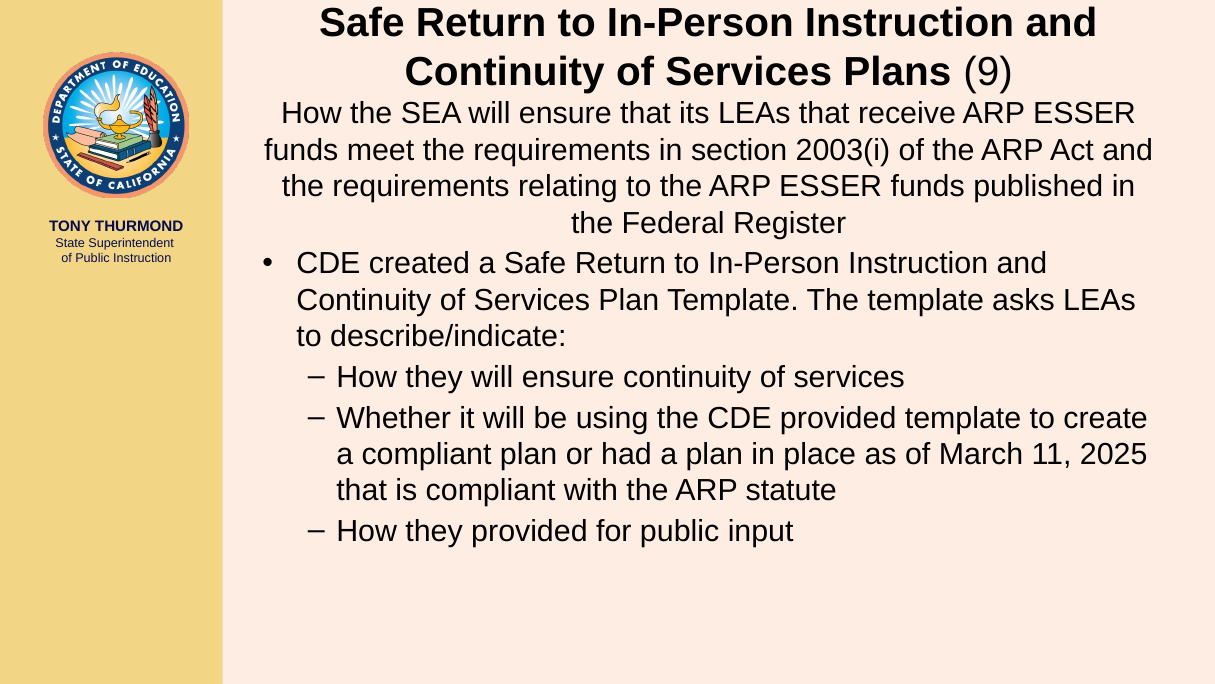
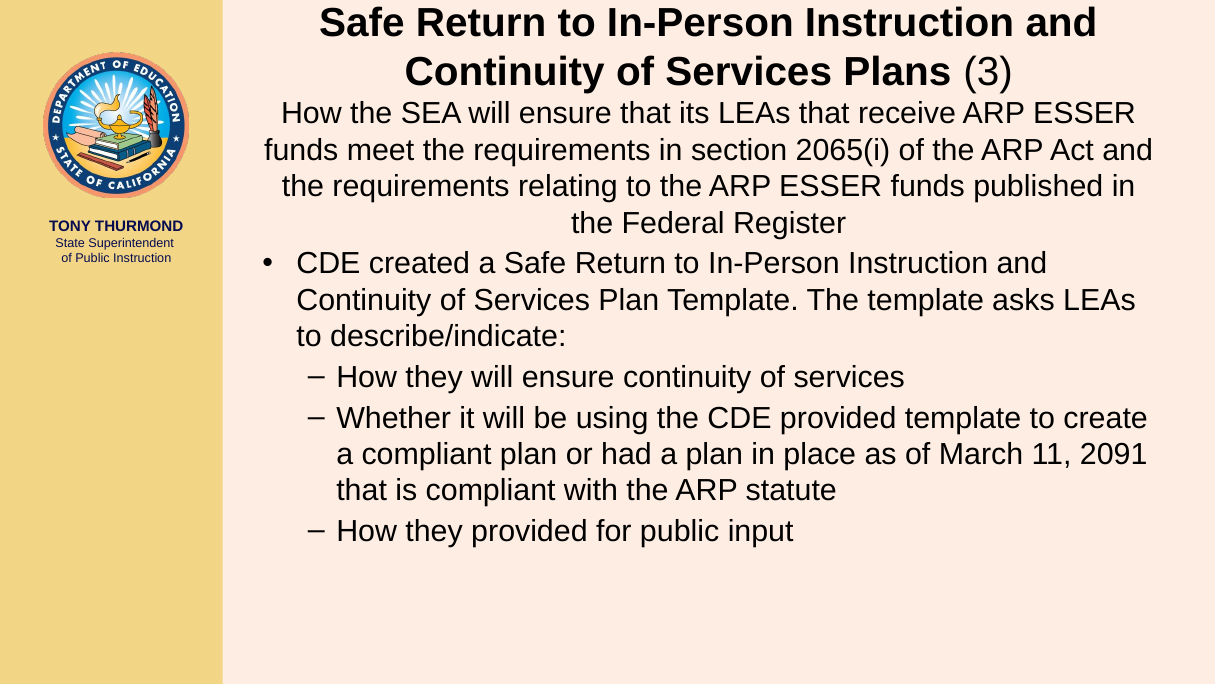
9: 9 -> 3
2003(i: 2003(i -> 2065(i
2025: 2025 -> 2091
